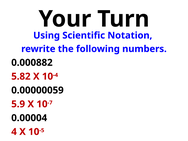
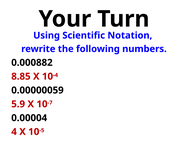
5.82: 5.82 -> 8.85
